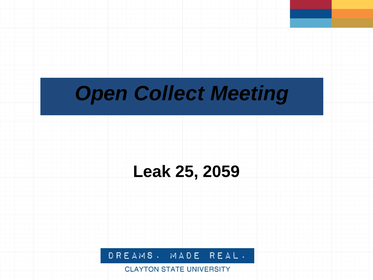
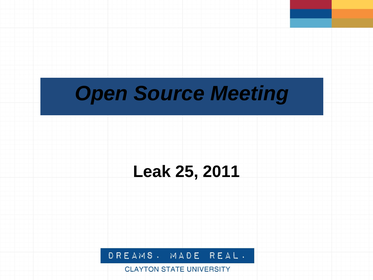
Collect: Collect -> Source
2059: 2059 -> 2011
